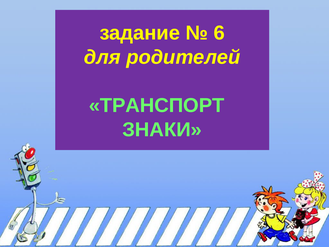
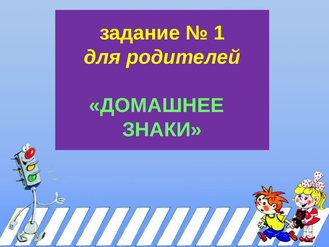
6: 6 -> 1
ТРАНСПОРТ: ТРАНСПОРТ -> ДОМАШНЕЕ
